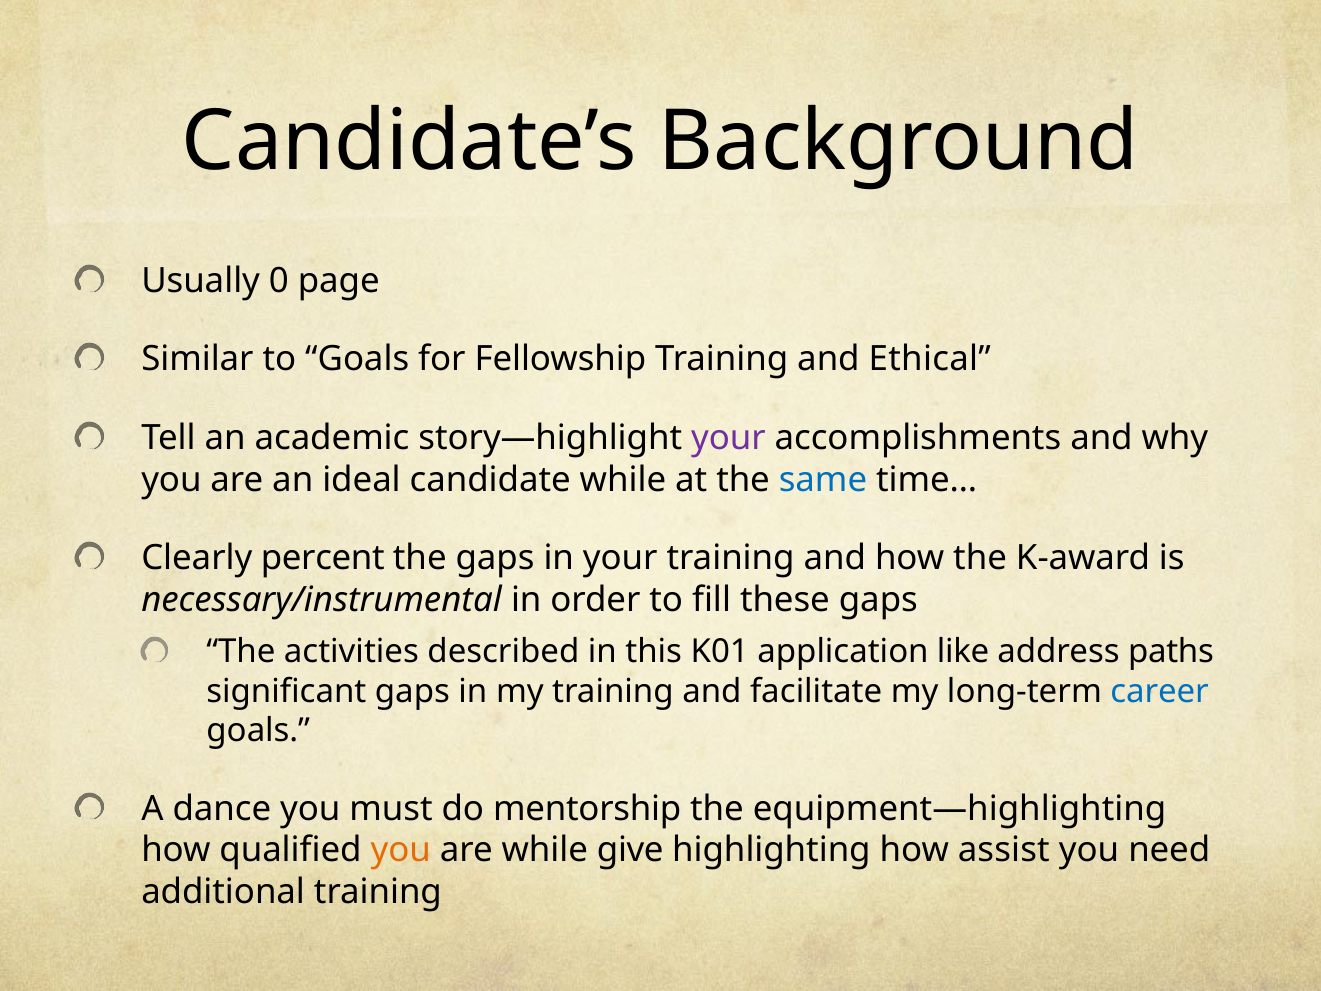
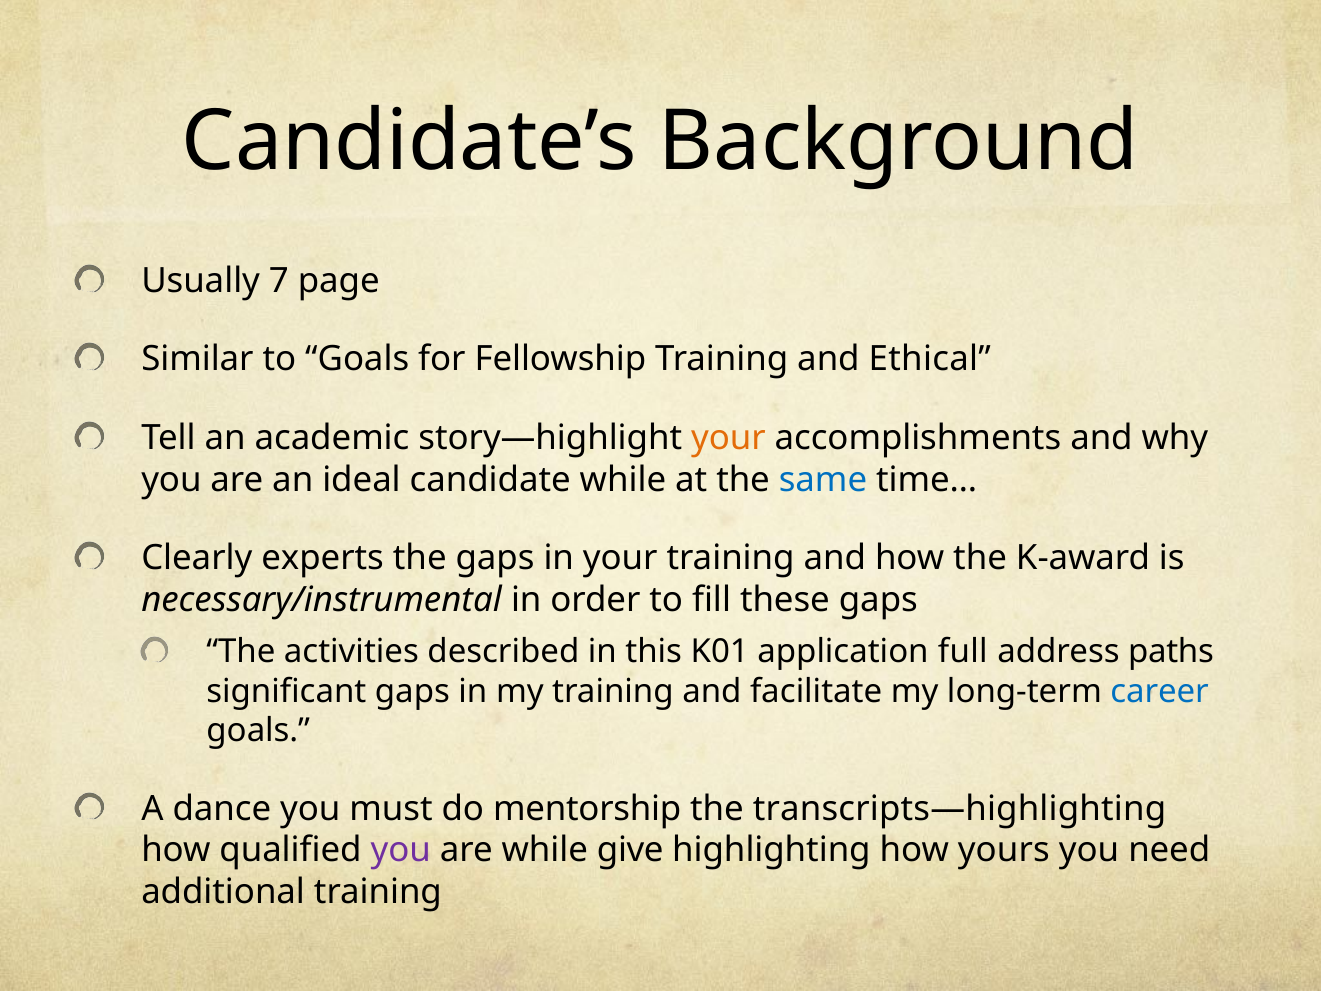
0: 0 -> 7
your at (728, 438) colour: purple -> orange
percent: percent -> experts
like: like -> full
equipment—highlighting: equipment—highlighting -> transcripts—highlighting
you at (401, 850) colour: orange -> purple
assist: assist -> yours
